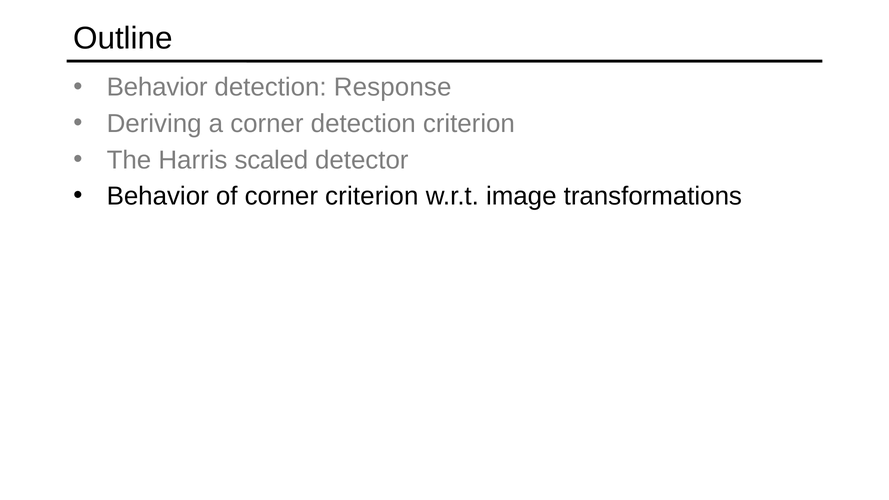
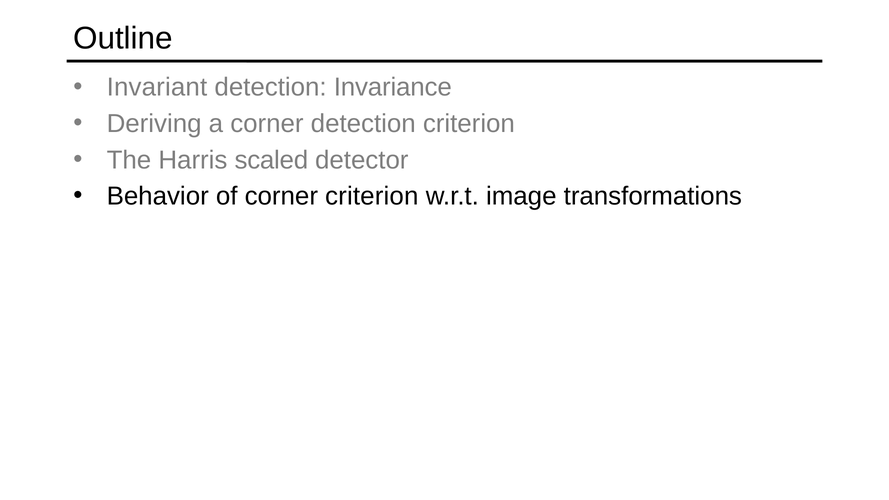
Behavior at (157, 87): Behavior -> Invariant
Response: Response -> Invariance
